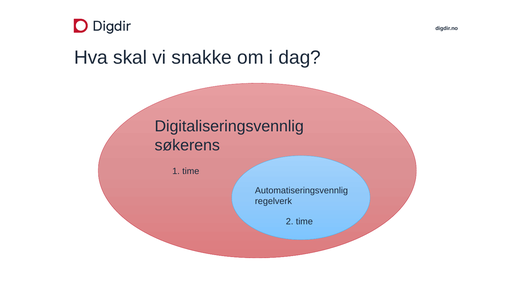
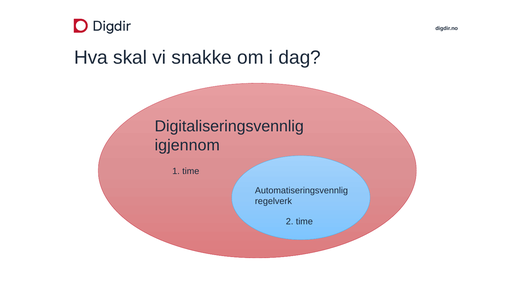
søkerens: søkerens -> igjennom
